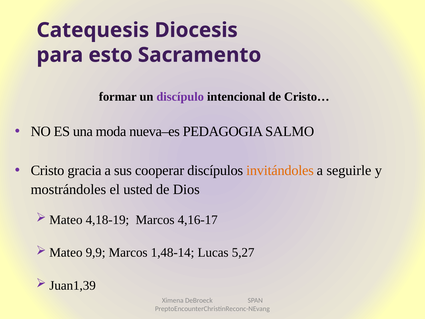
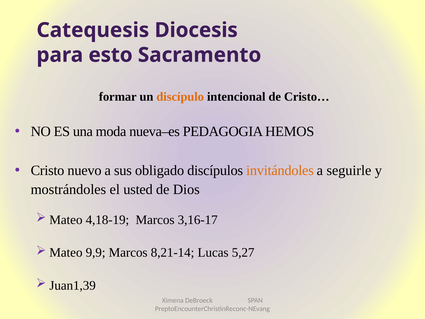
discípulo colour: purple -> orange
SALMO: SALMO -> HEMOS
gracia: gracia -> nuevo
cooperar: cooperar -> obligado
4,16-17: 4,16-17 -> 3,16-17
1,48-14: 1,48-14 -> 8,21-14
